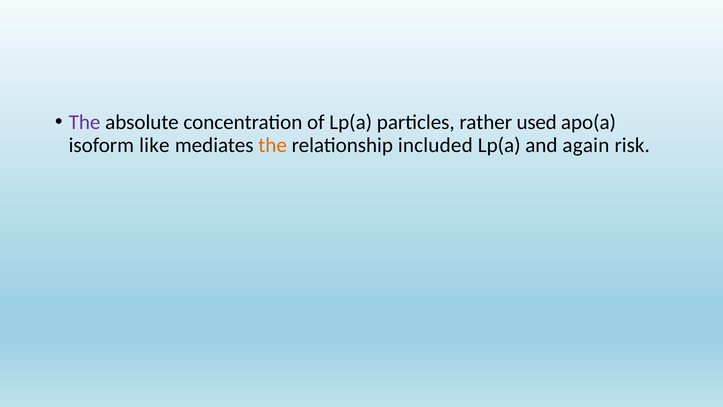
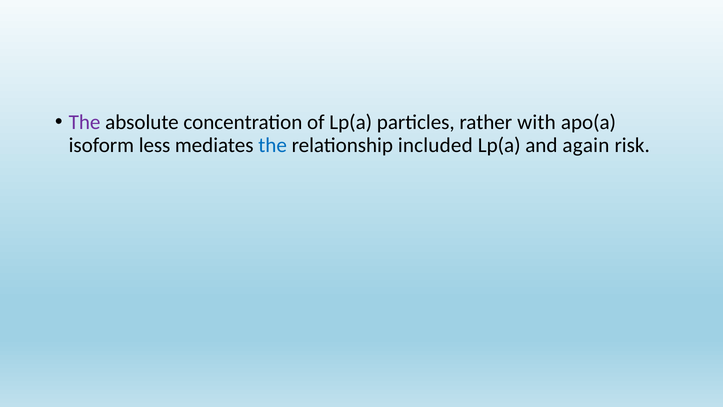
used: used -> with
like: like -> less
the at (273, 145) colour: orange -> blue
